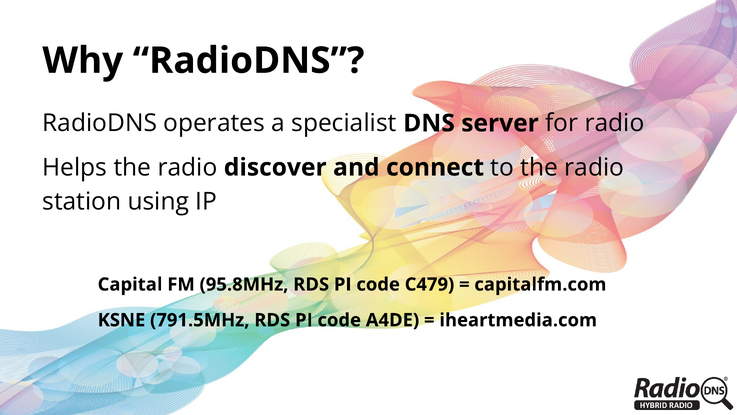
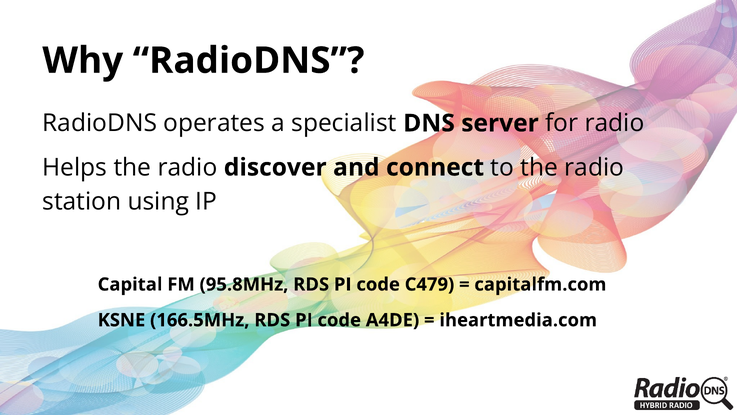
791.5MHz: 791.5MHz -> 166.5MHz
